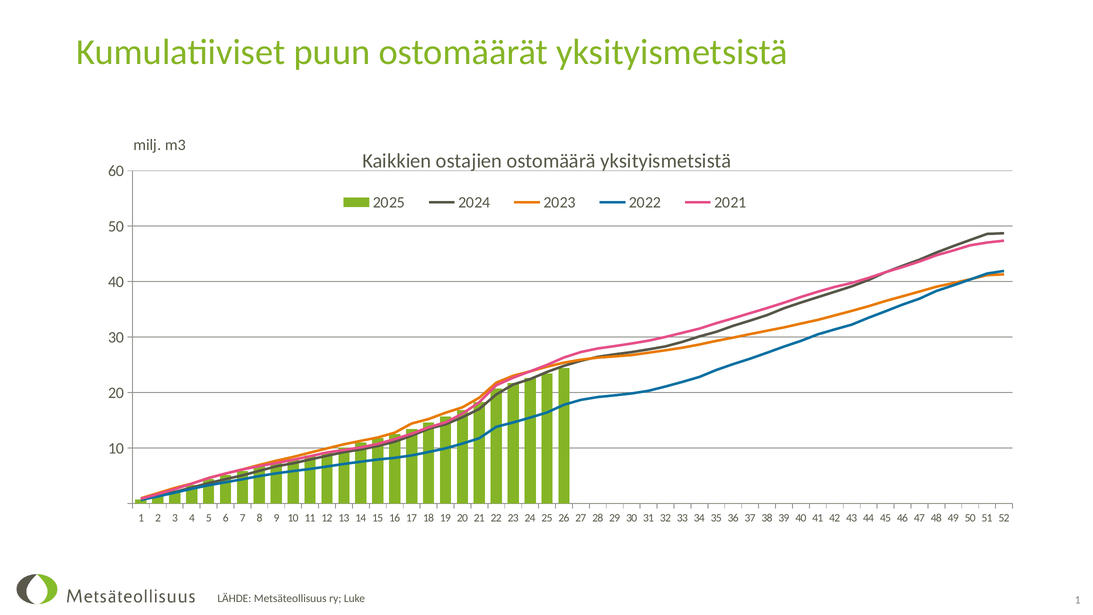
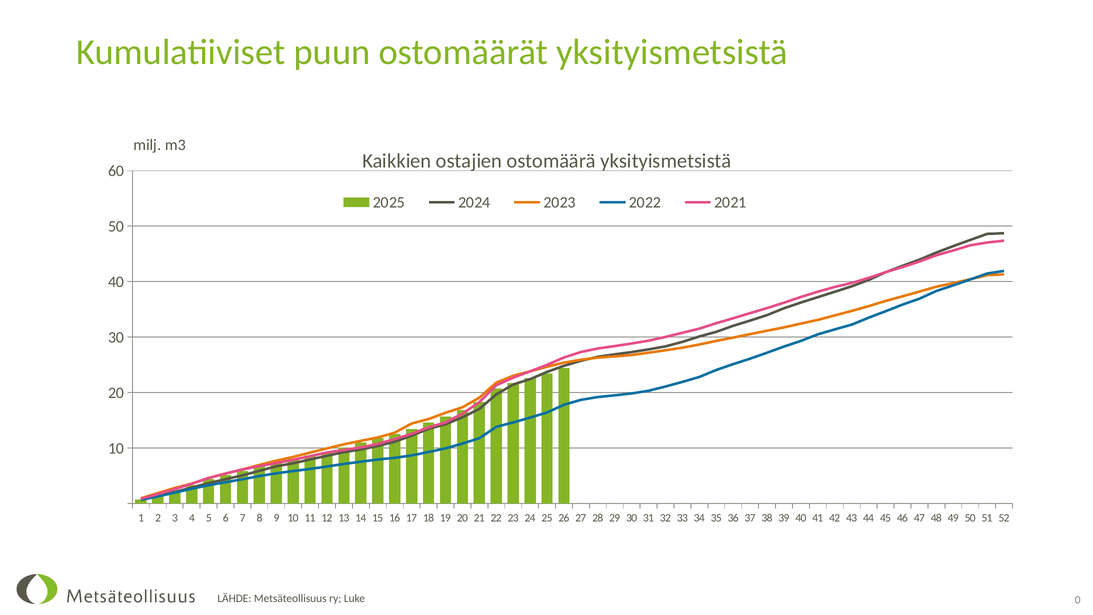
1 at (1078, 600): 1 -> 0
